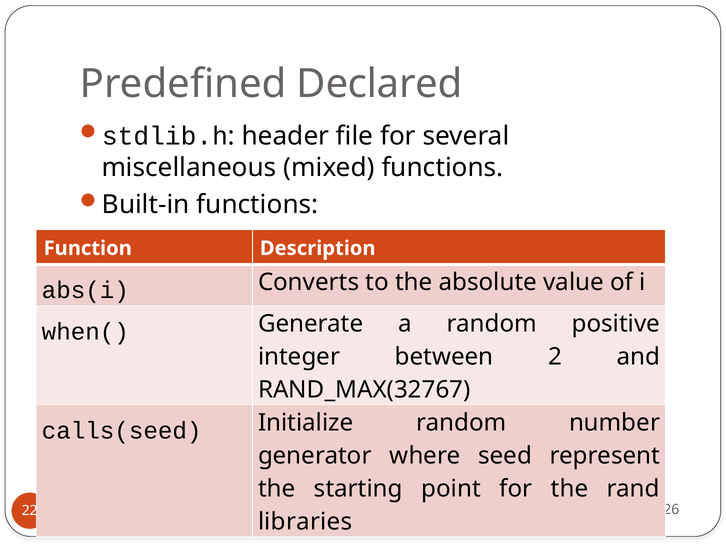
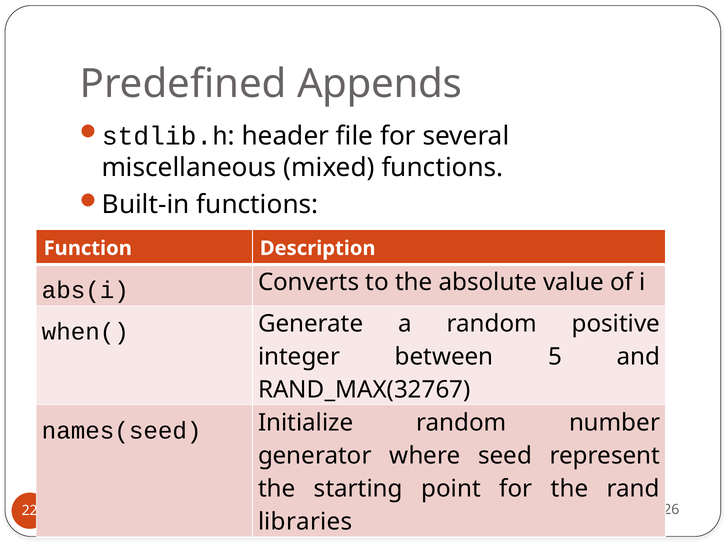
Declared: Declared -> Appends
2: 2 -> 5
calls(seed: calls(seed -> names(seed
